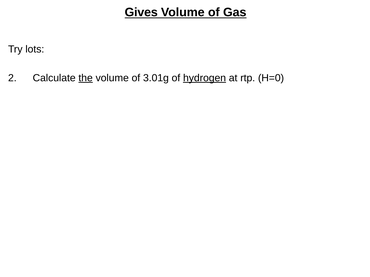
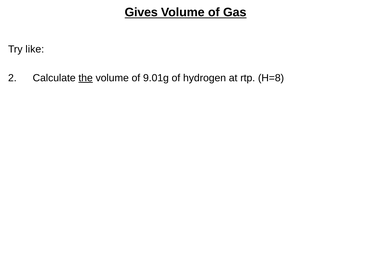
lots: lots -> like
3.01g: 3.01g -> 9.01g
hydrogen underline: present -> none
H=0: H=0 -> H=8
